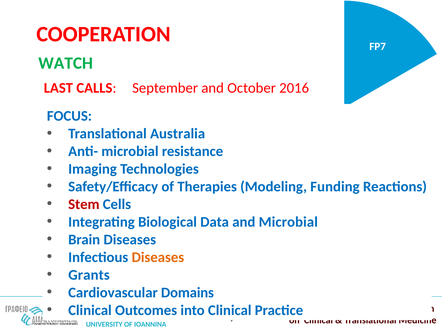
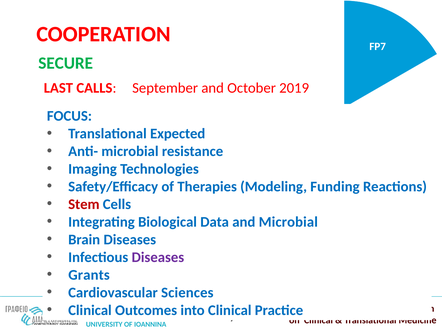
WATCH: WATCH -> SECURE
2016: 2016 -> 2019
Australia: Australia -> Expected
Diseases at (158, 258) colour: orange -> purple
Domains: Domains -> Sciences
